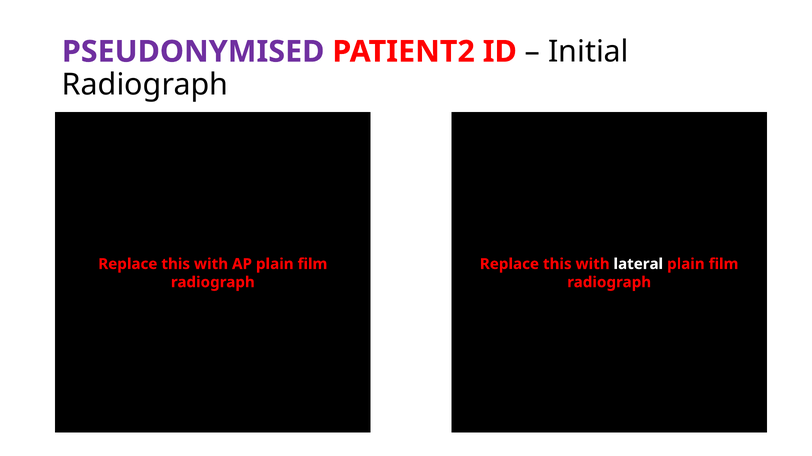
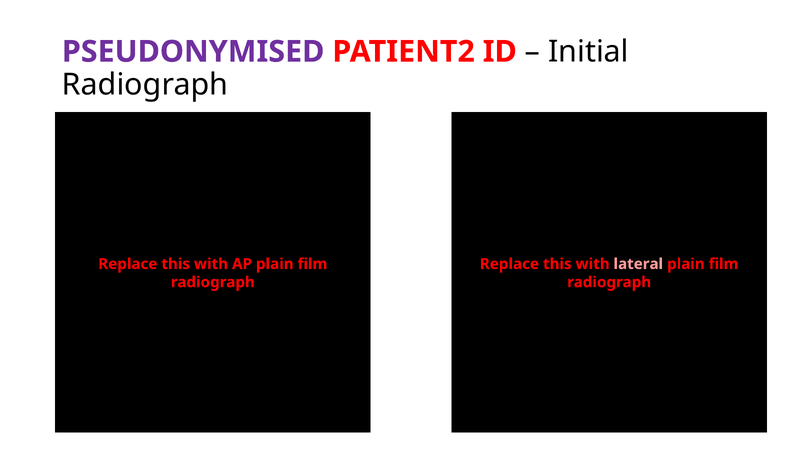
lateral colour: white -> pink
